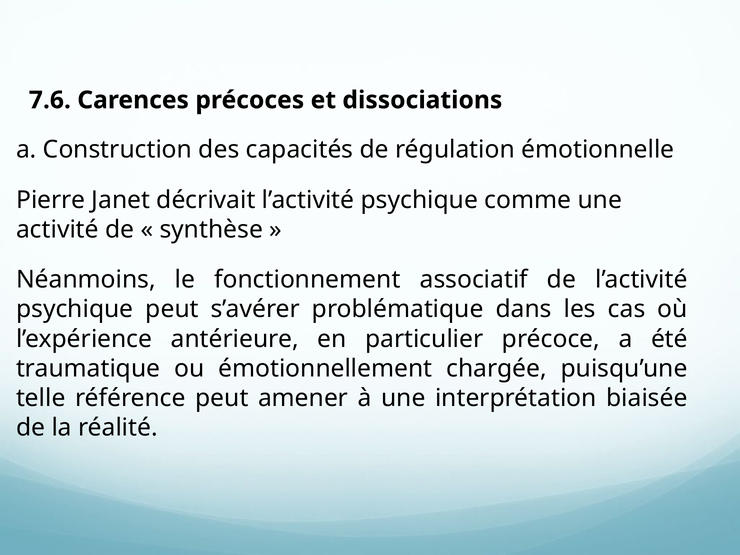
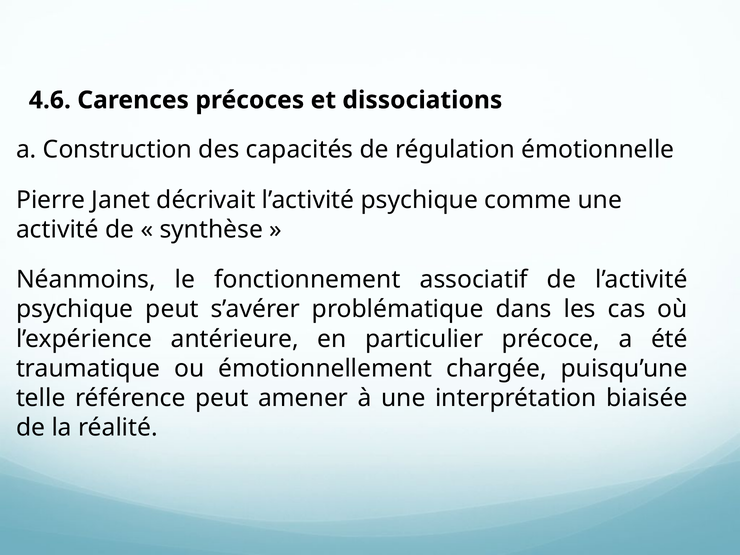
7.6: 7.6 -> 4.6
